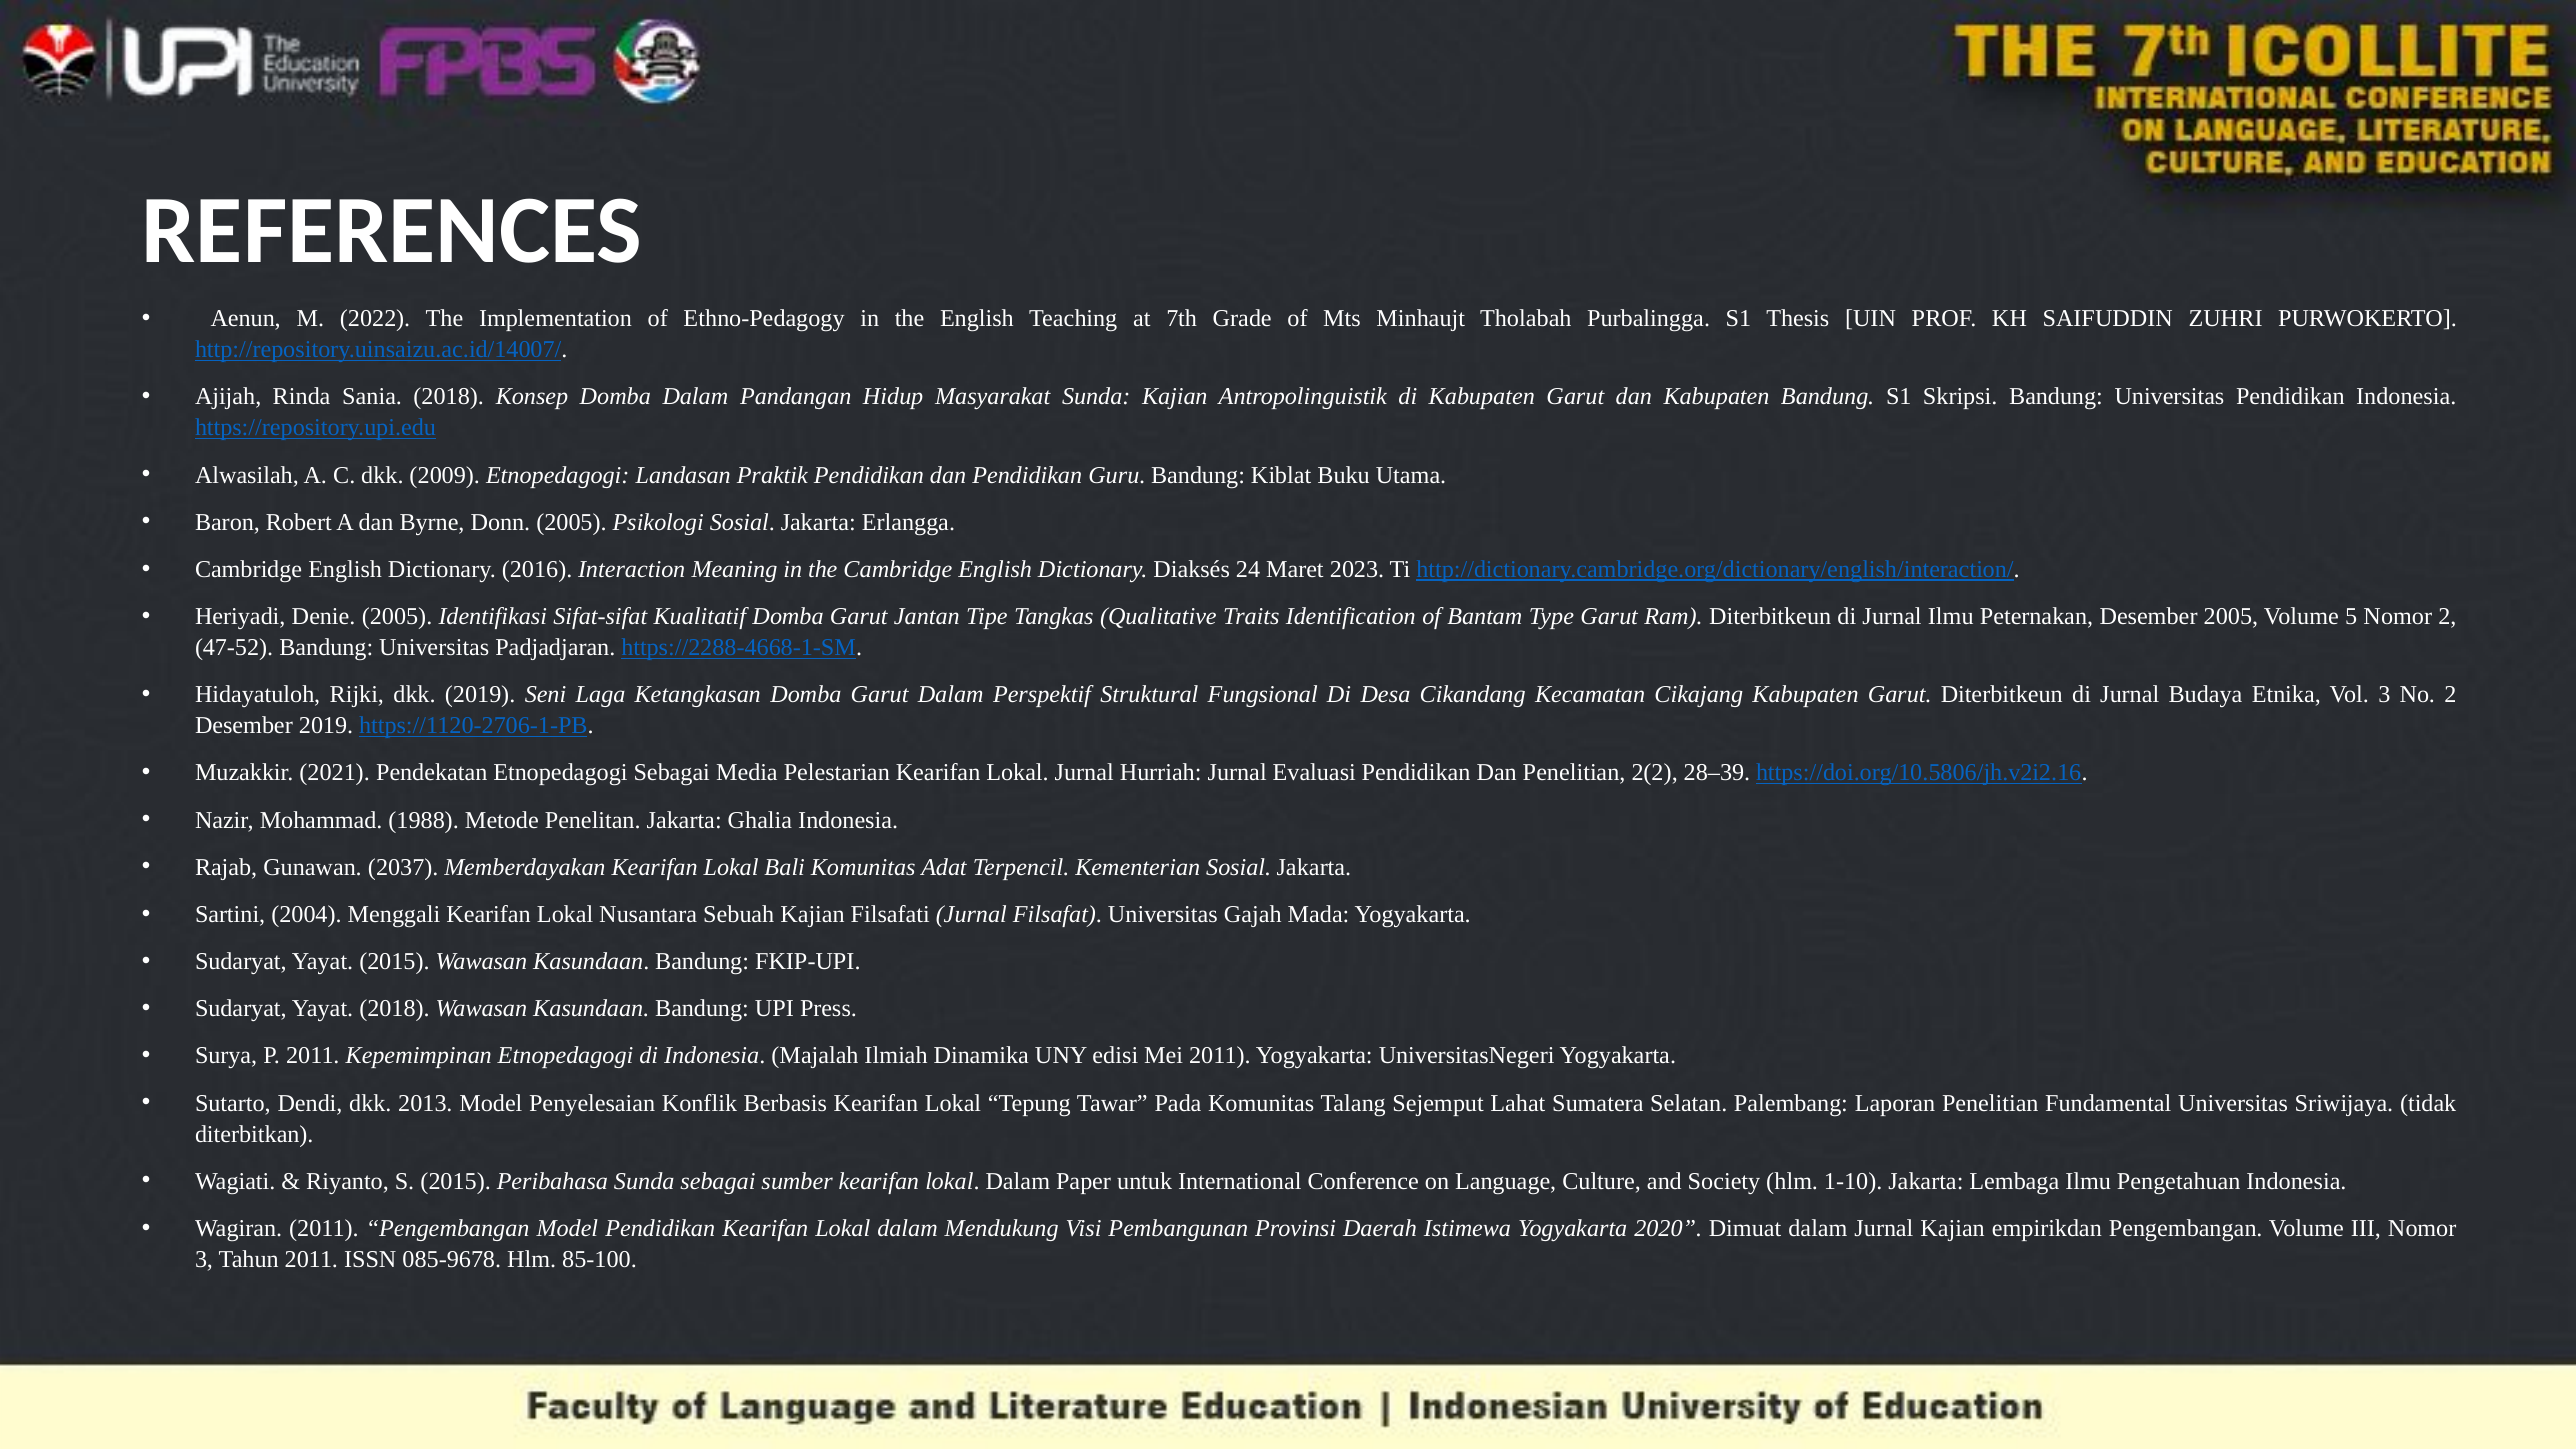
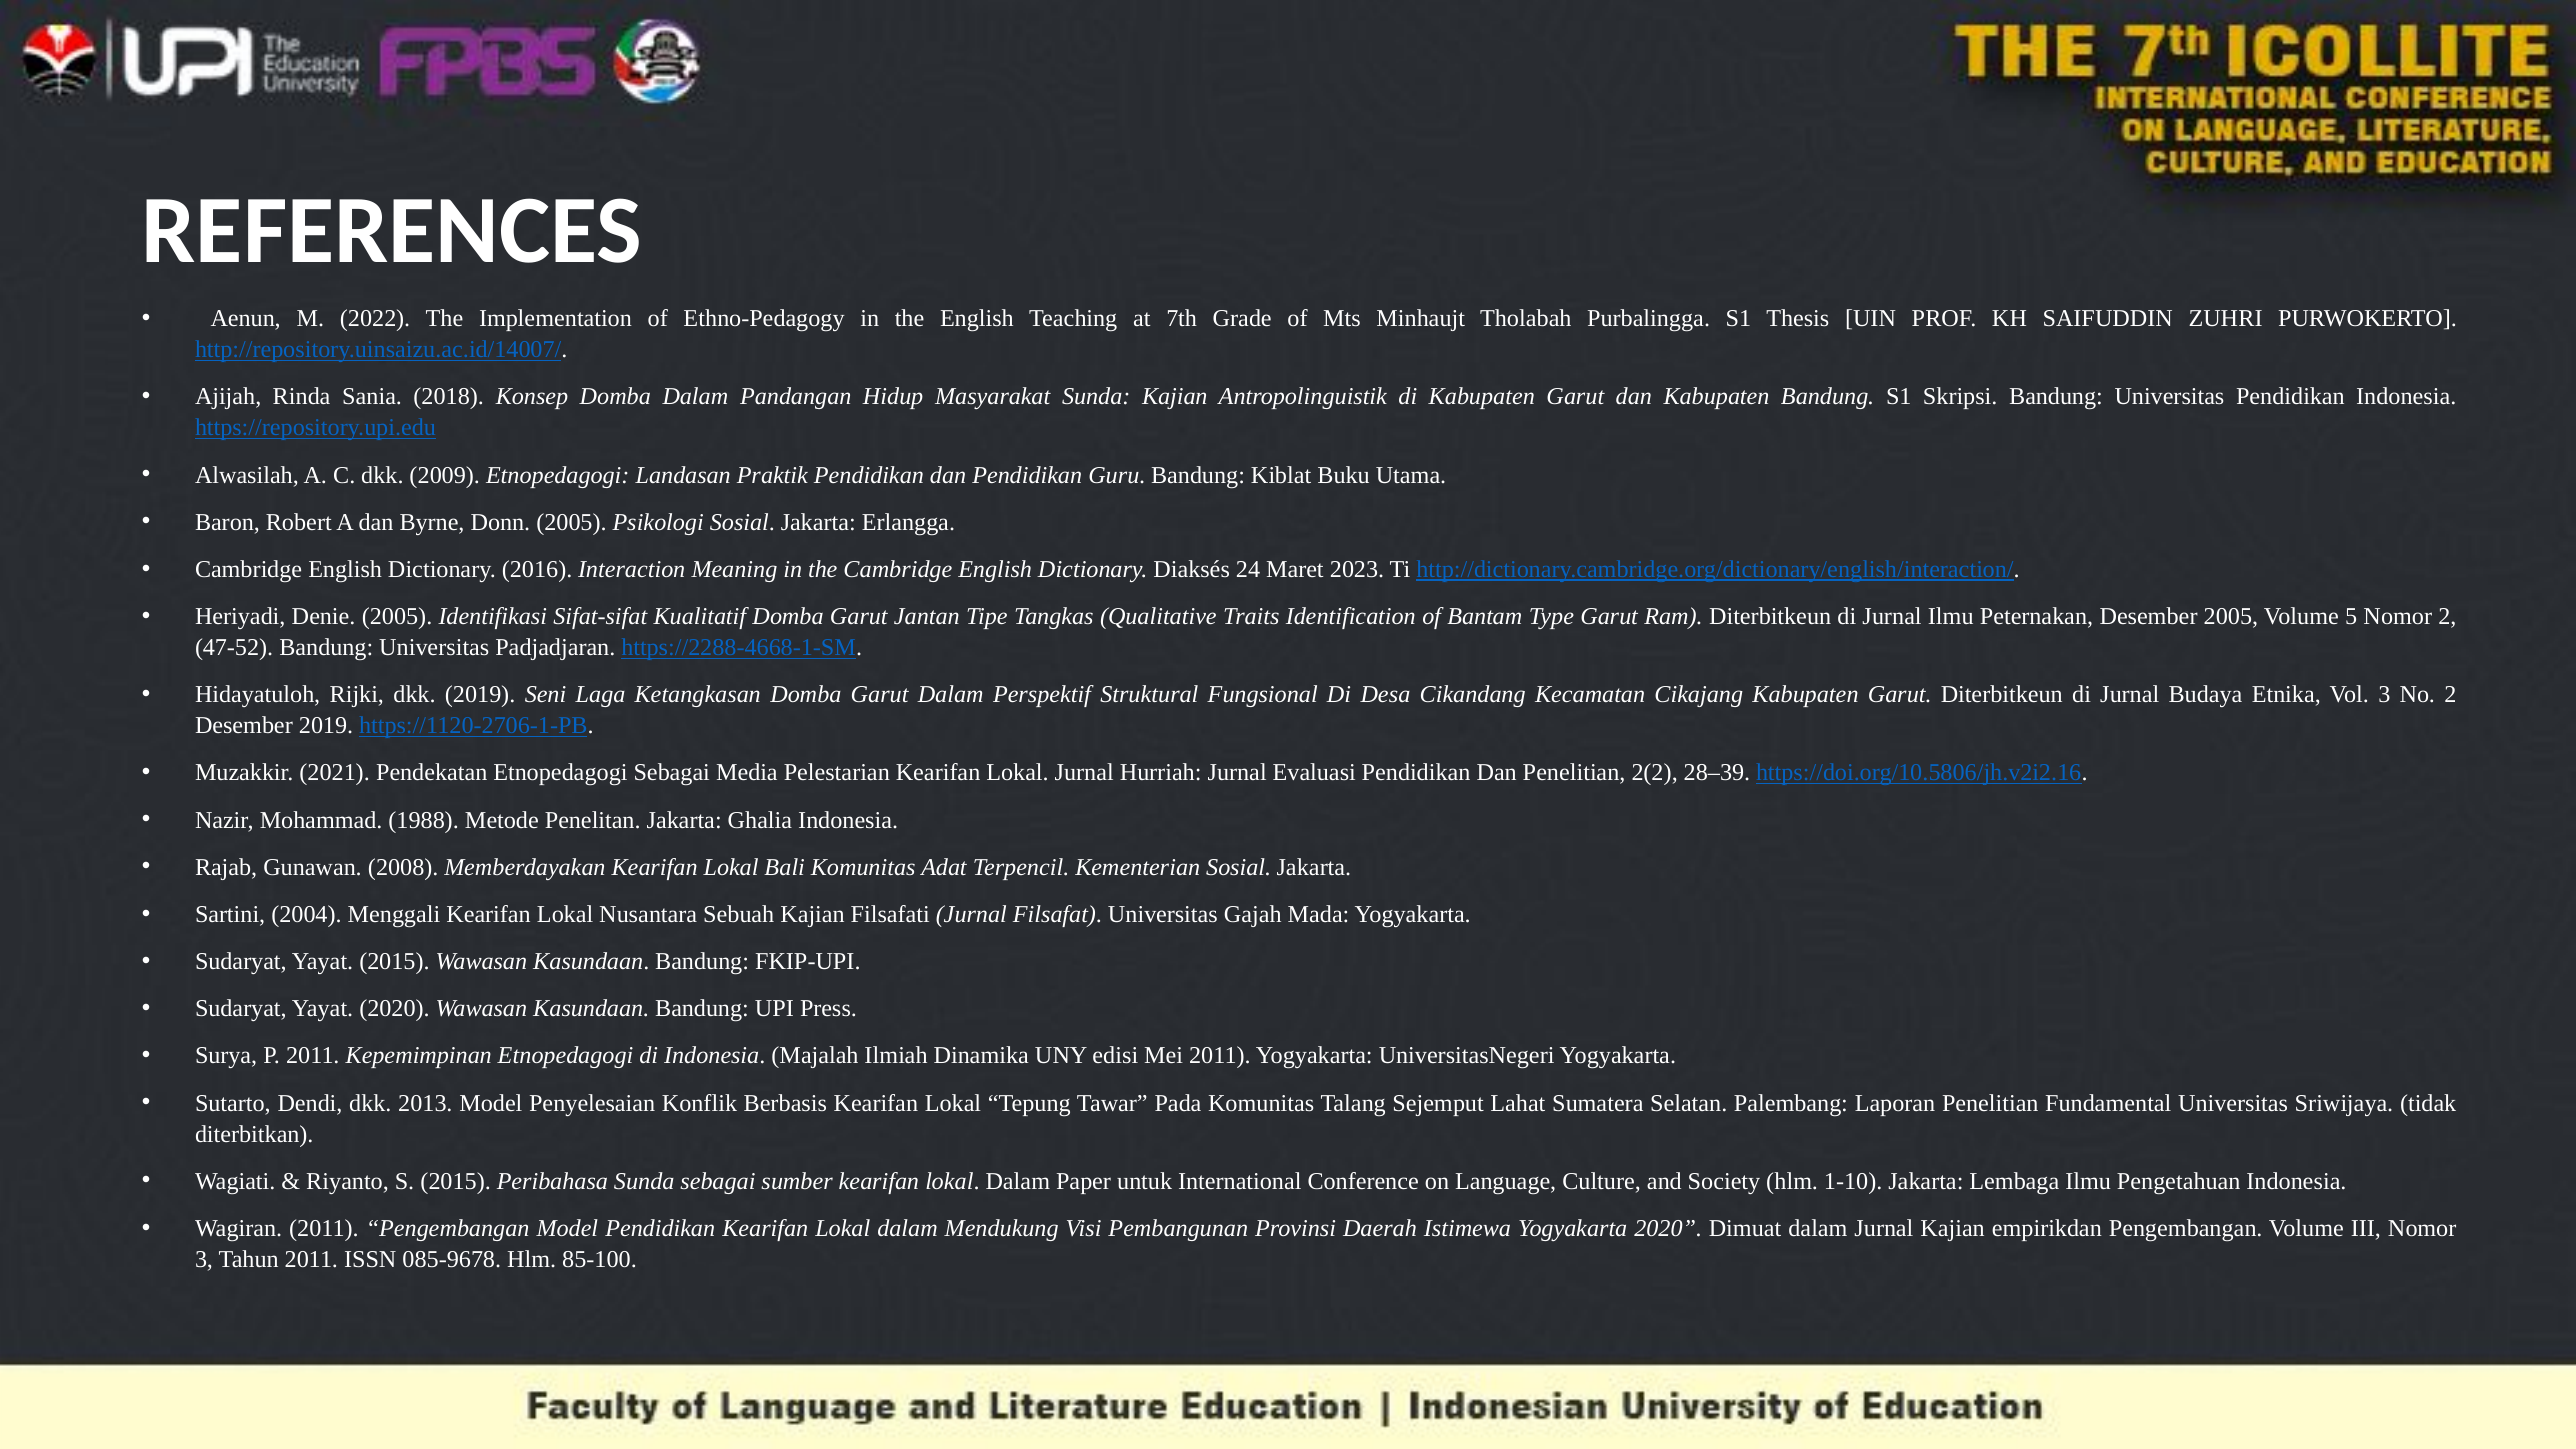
2037: 2037 -> 2008
Yayat 2018: 2018 -> 2020
